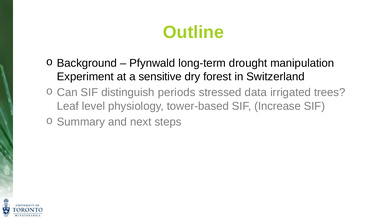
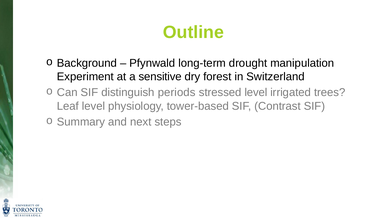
stressed data: data -> level
Increase: Increase -> Contrast
